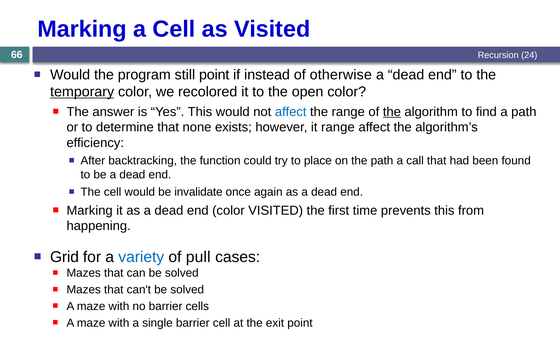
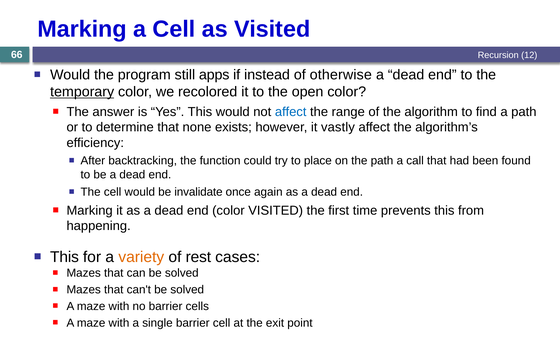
24: 24 -> 12
still point: point -> apps
the at (392, 112) underline: present -> none
it range: range -> vastly
Grid at (64, 257): Grid -> This
variety colour: blue -> orange
pull: pull -> rest
